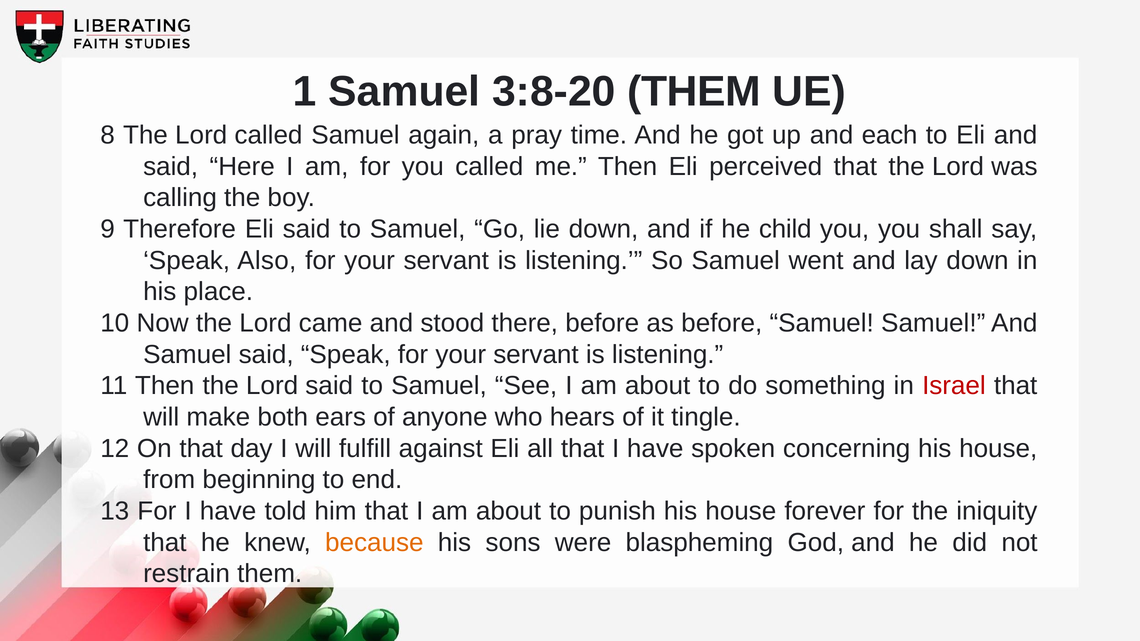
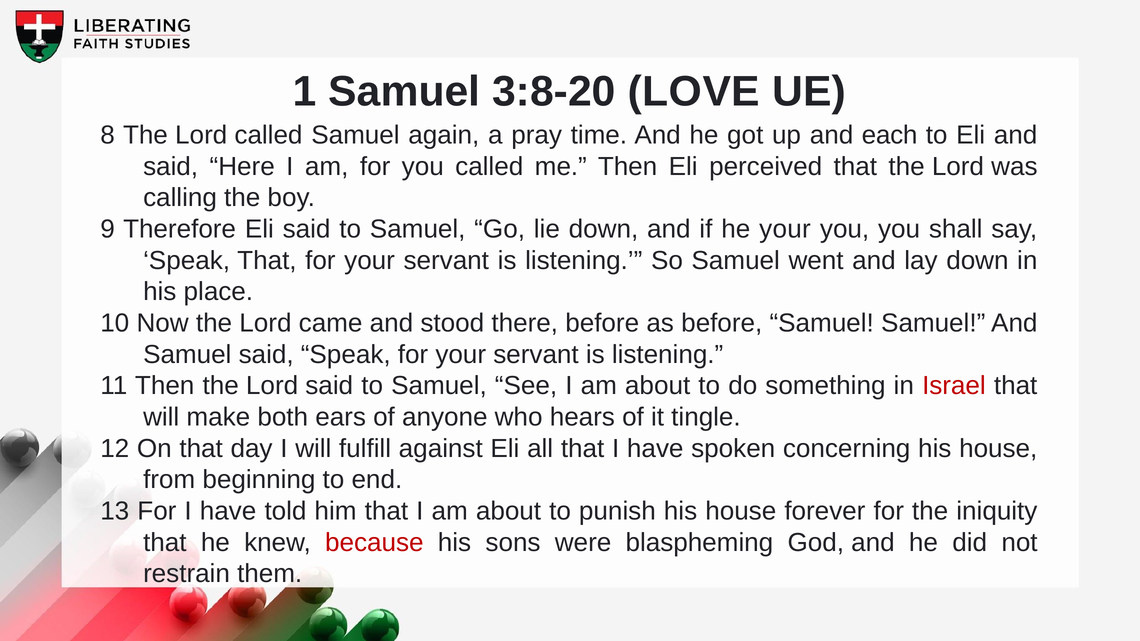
3:8-20 THEM: THEM -> LOVE
he child: child -> your
Speak Also: Also -> That
because colour: orange -> red
